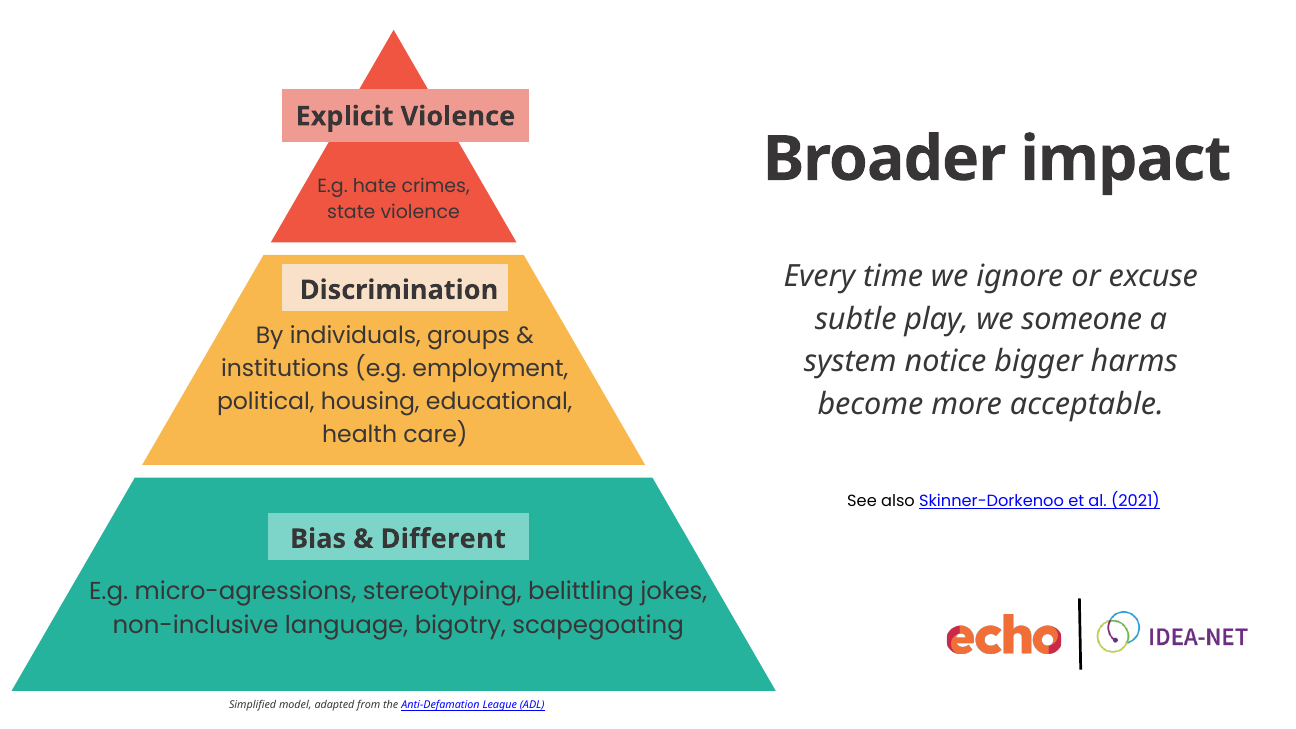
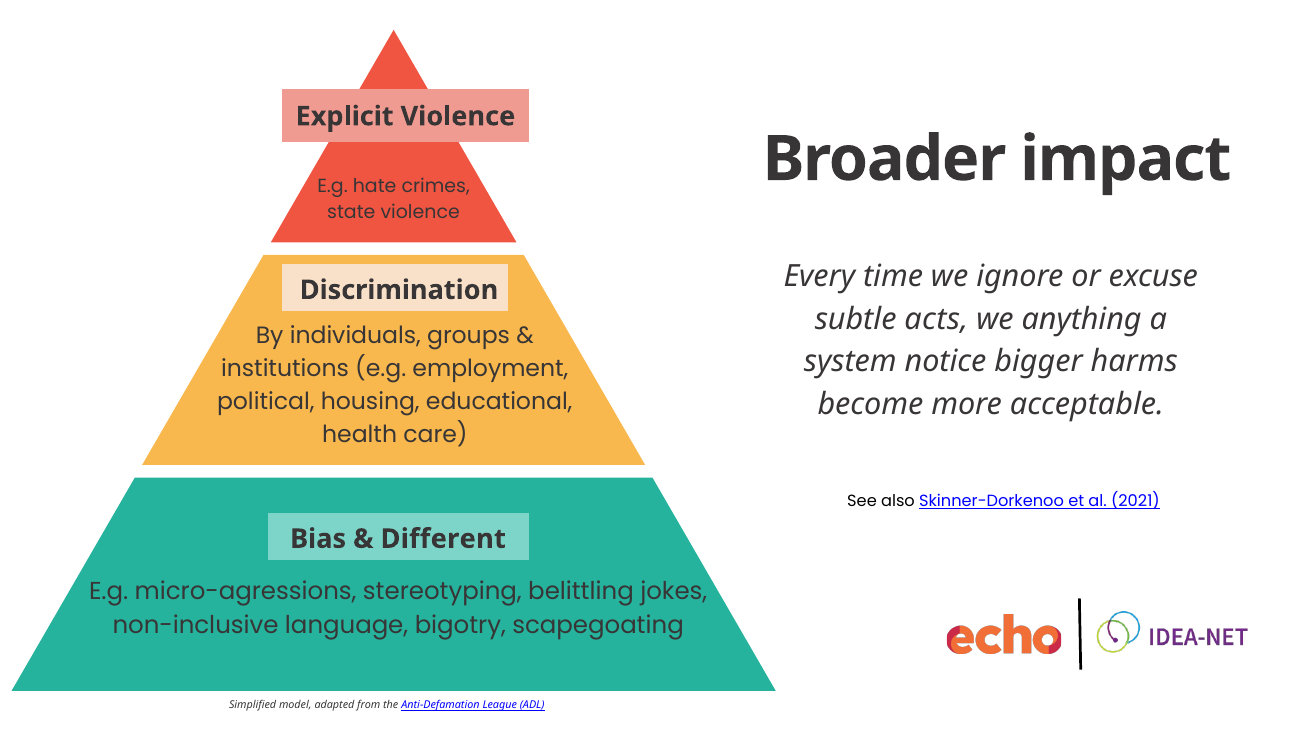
play: play -> acts
someone: someone -> anything
